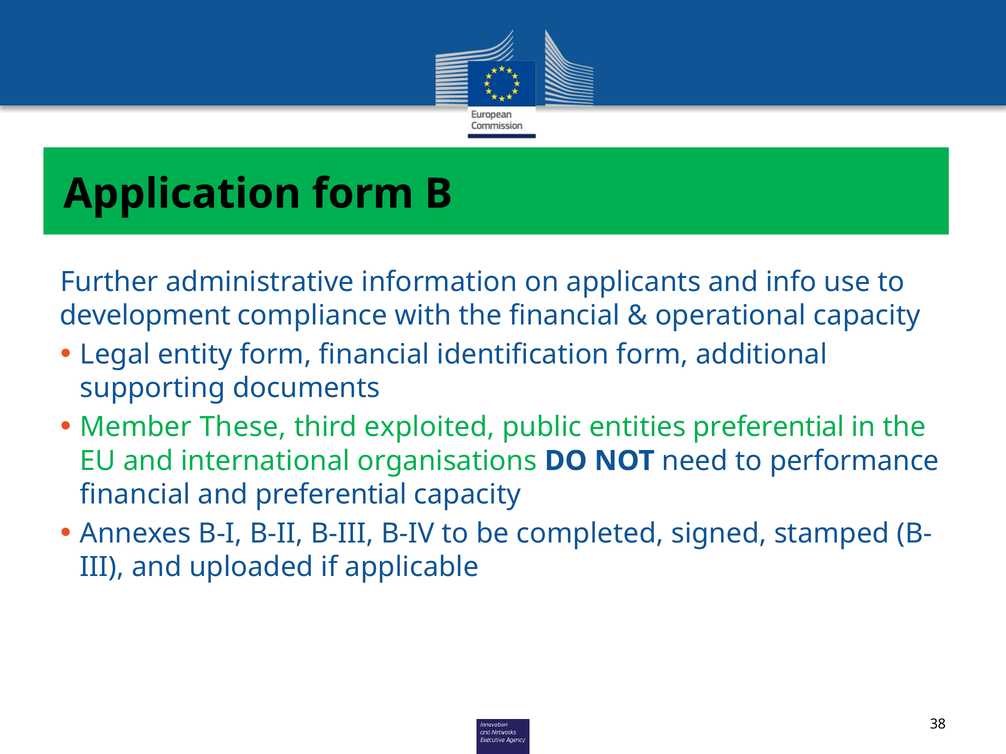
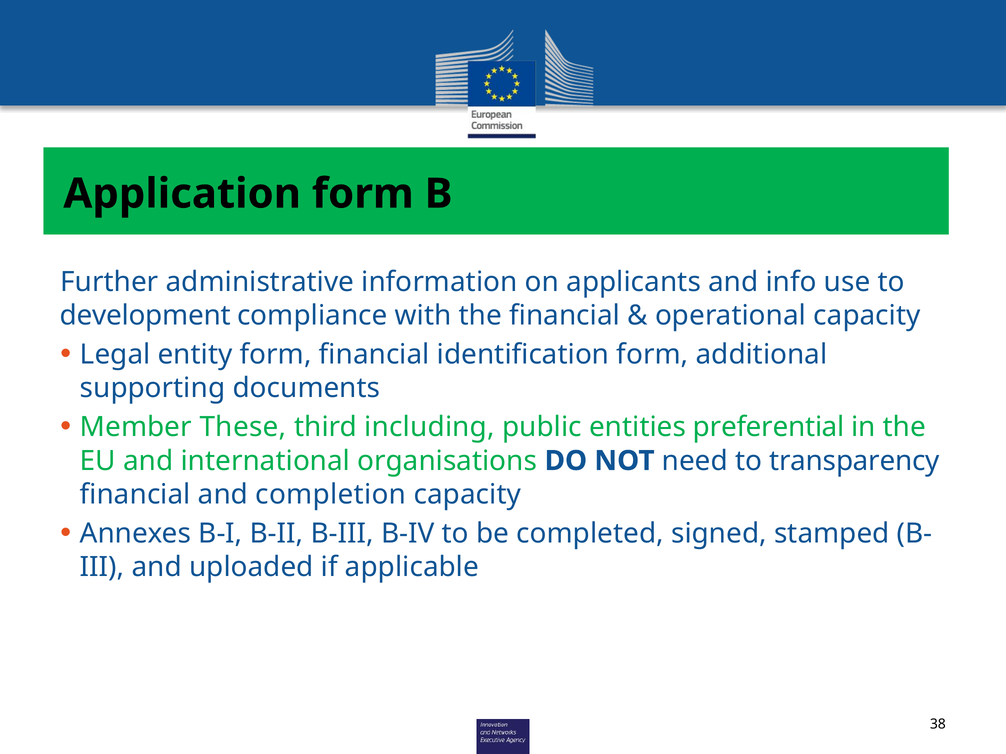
exploited: exploited -> including
performance: performance -> transparency
and preferential: preferential -> completion
